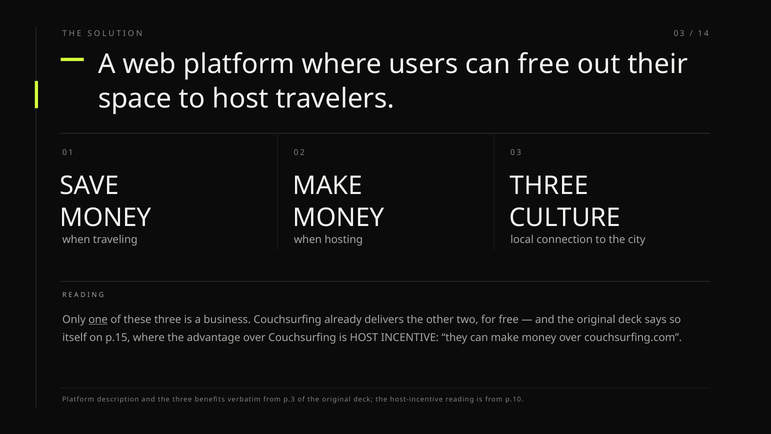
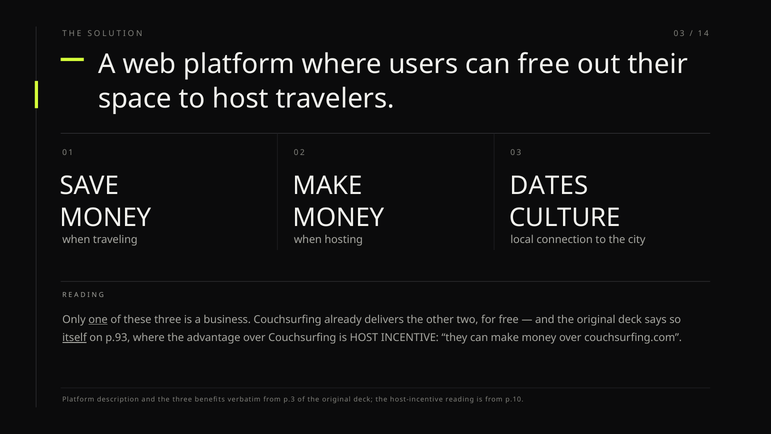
THREE at (549, 185): THREE -> DATES
itself underline: none -> present
p.15: p.15 -> p.93
